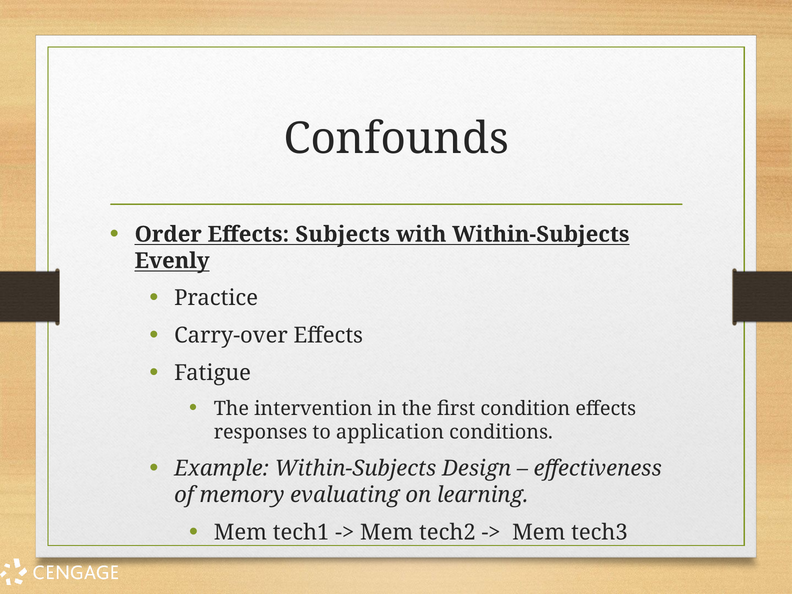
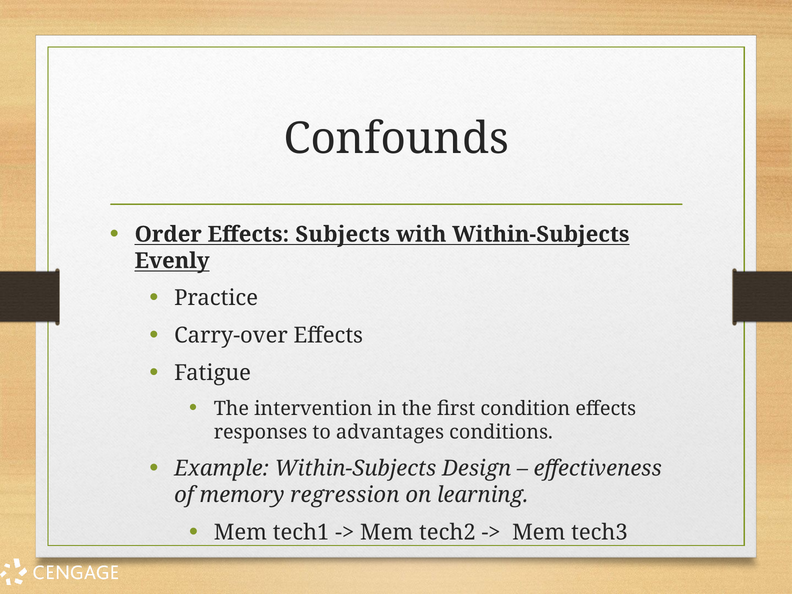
application: application -> advantages
evaluating: evaluating -> regression
